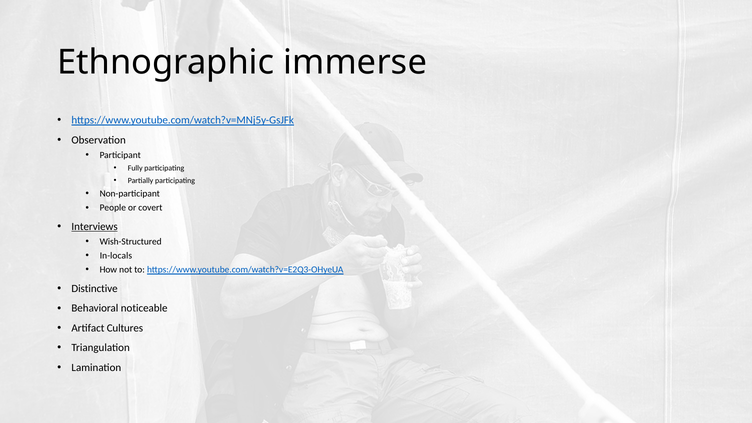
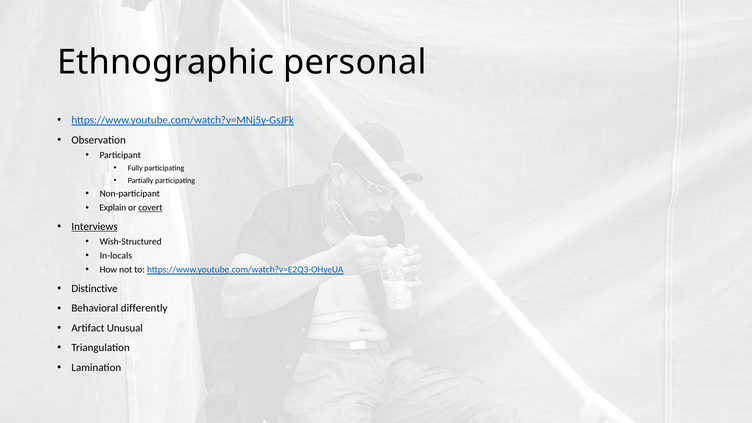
immerse: immerse -> personal
People: People -> Explain
covert underline: none -> present
noticeable: noticeable -> differently
Cultures: Cultures -> Unusual
